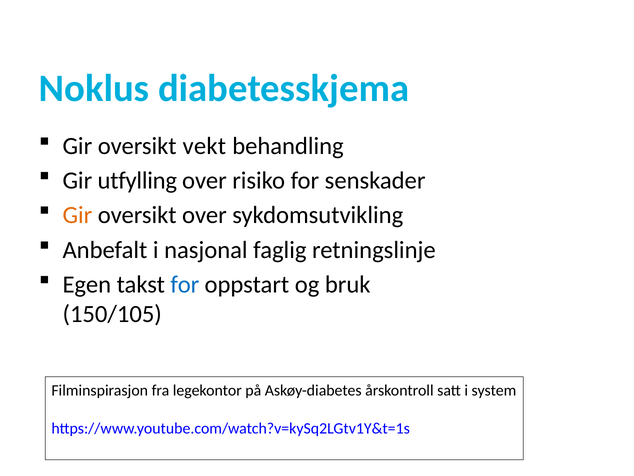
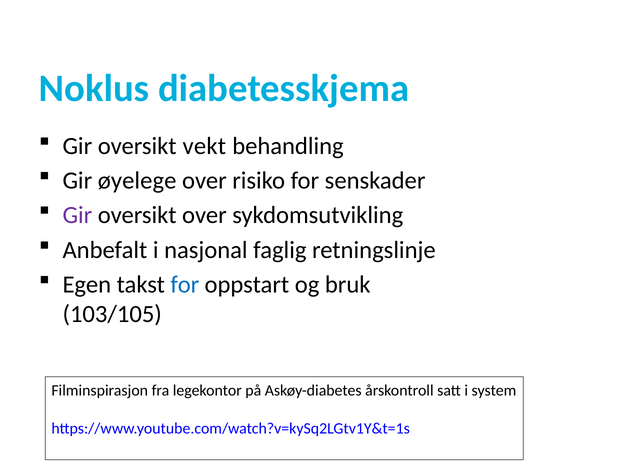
utfylling: utfylling -> øyelege
Gir at (77, 215) colour: orange -> purple
150/105: 150/105 -> 103/105
